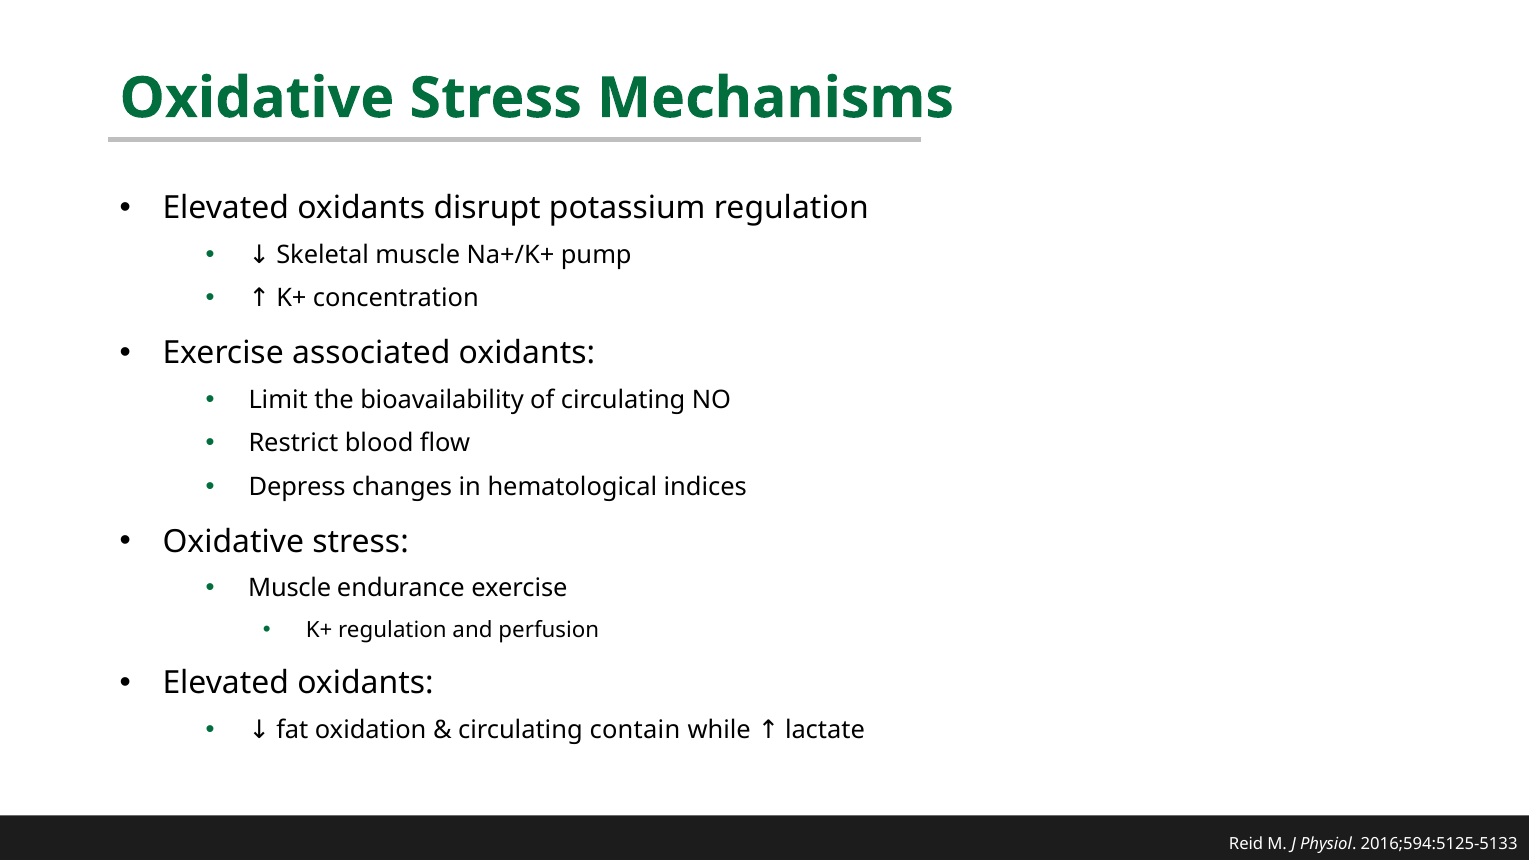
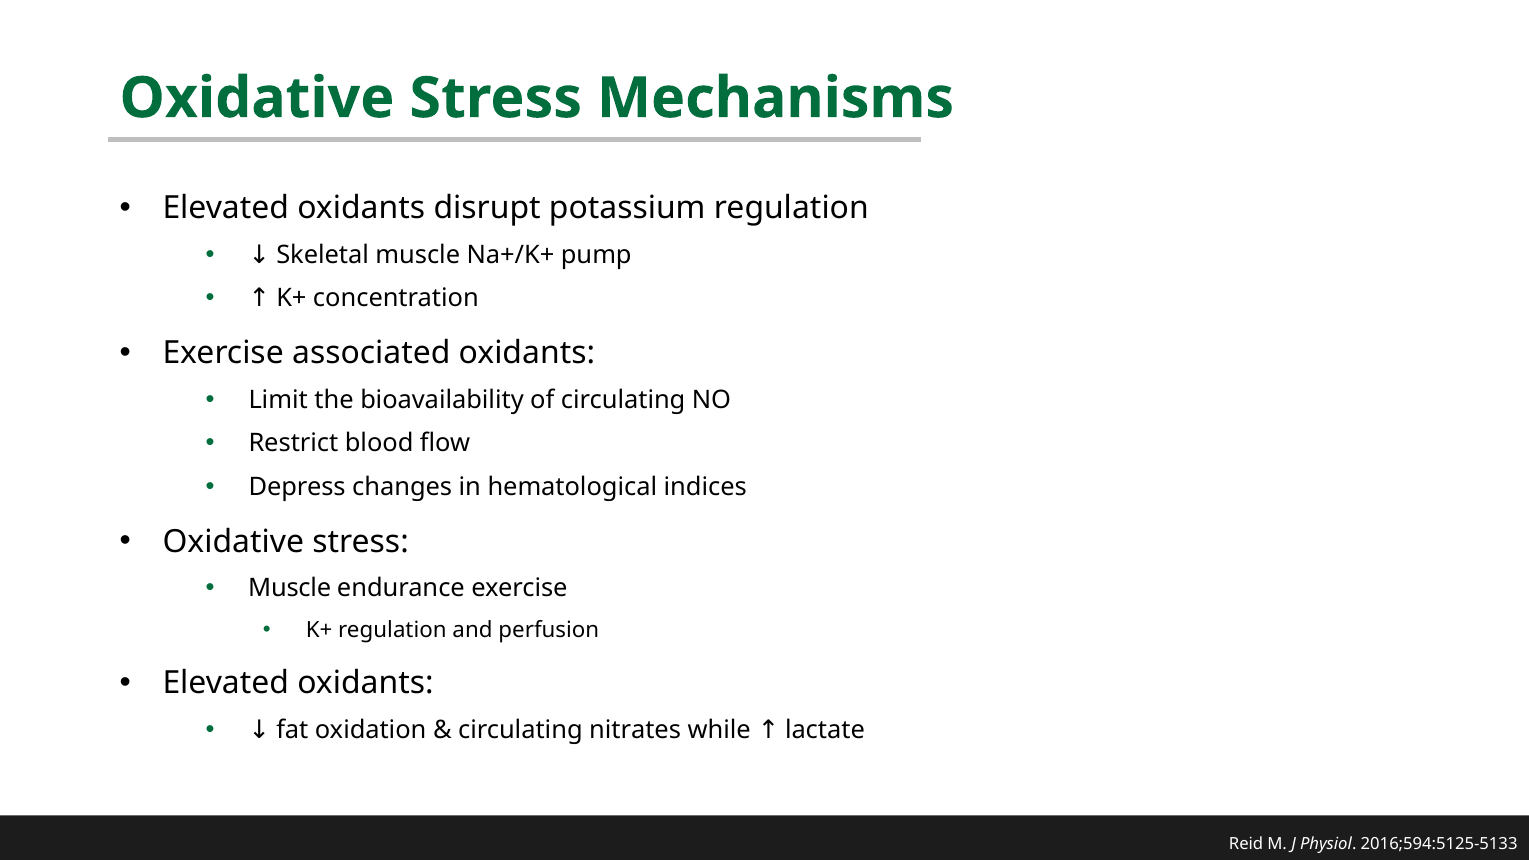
contain: contain -> nitrates
